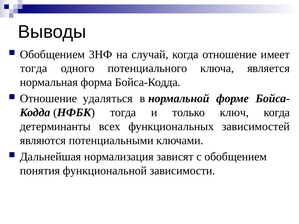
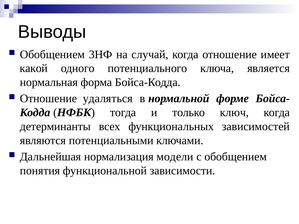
тогда at (34, 68): тогда -> какой
зависят: зависят -> модели
